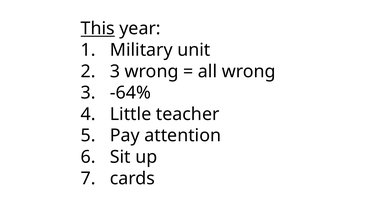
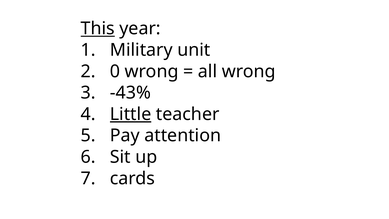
3 at (115, 71): 3 -> 0
-64%: -64% -> -43%
Little underline: none -> present
